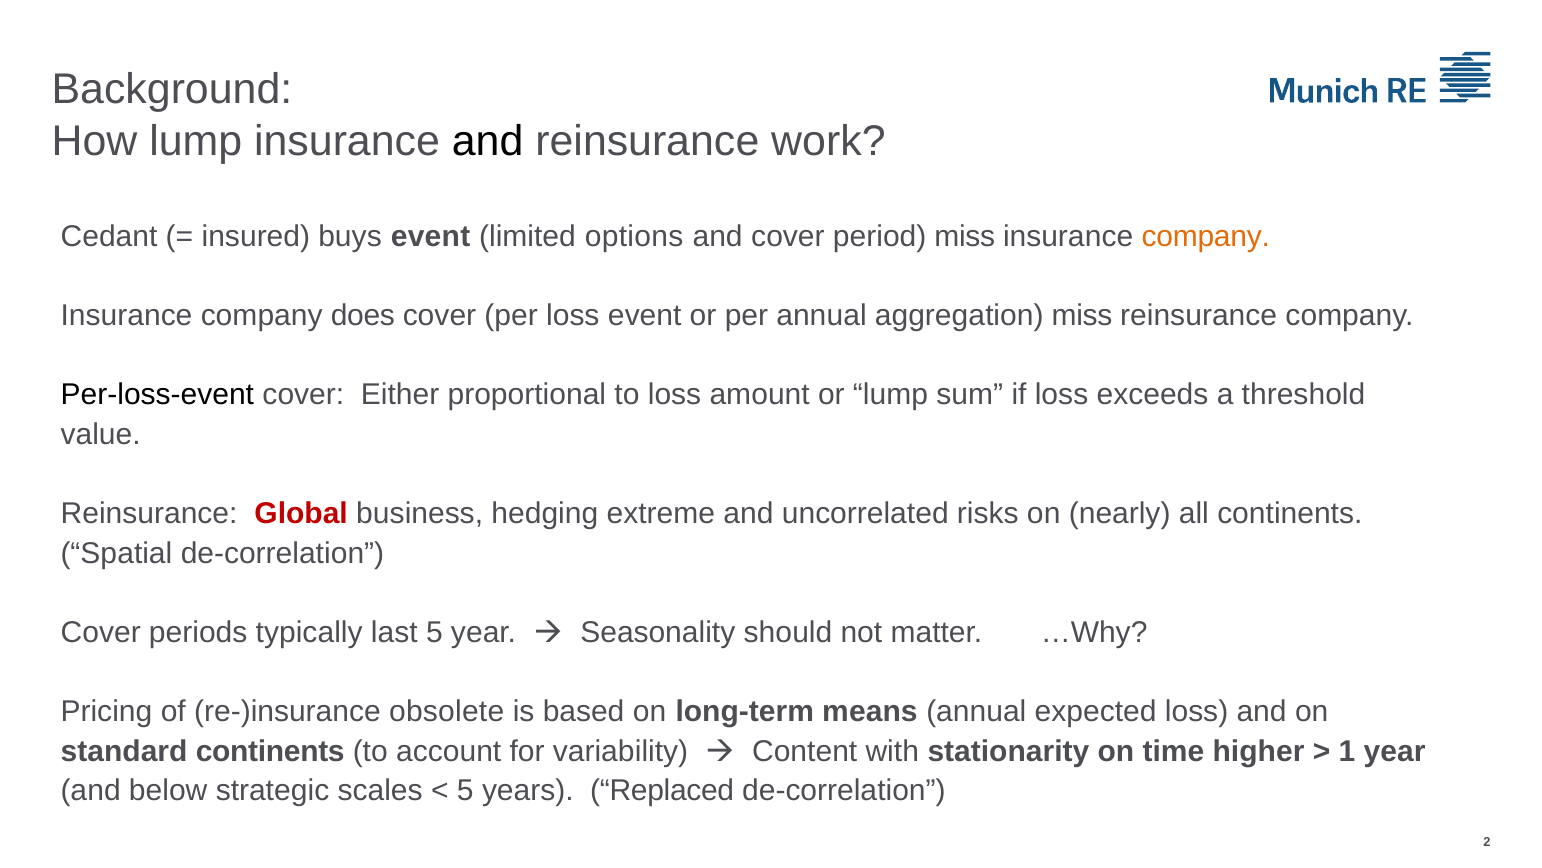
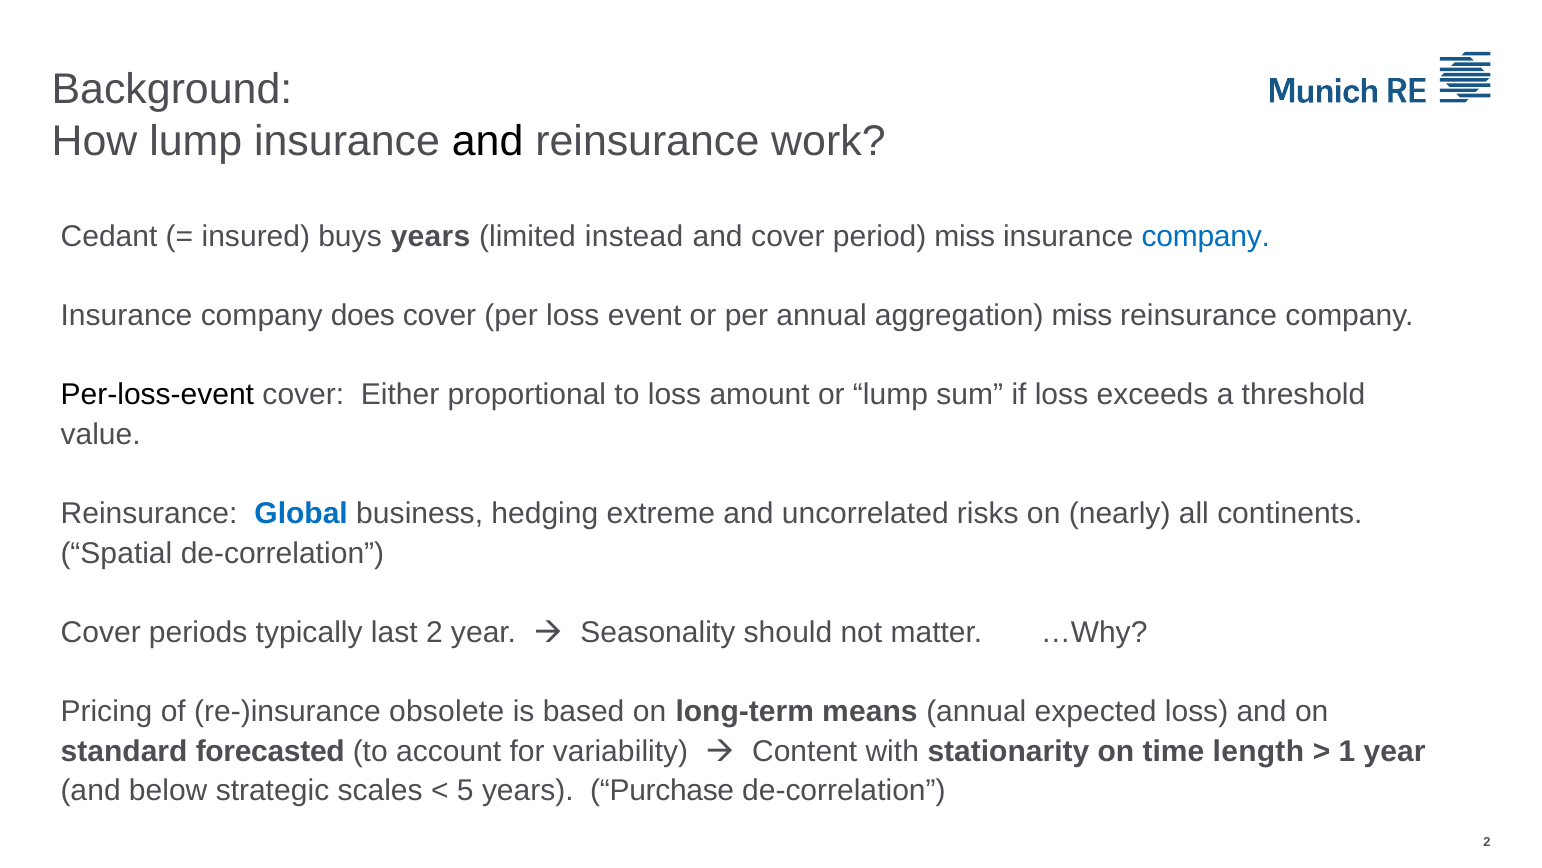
buys event: event -> years
options: options -> instead
company at (1206, 236) colour: orange -> blue
Global colour: red -> blue
last 5: 5 -> 2
standard continents: continents -> forecasted
higher: higher -> length
Replaced: Replaced -> Purchase
